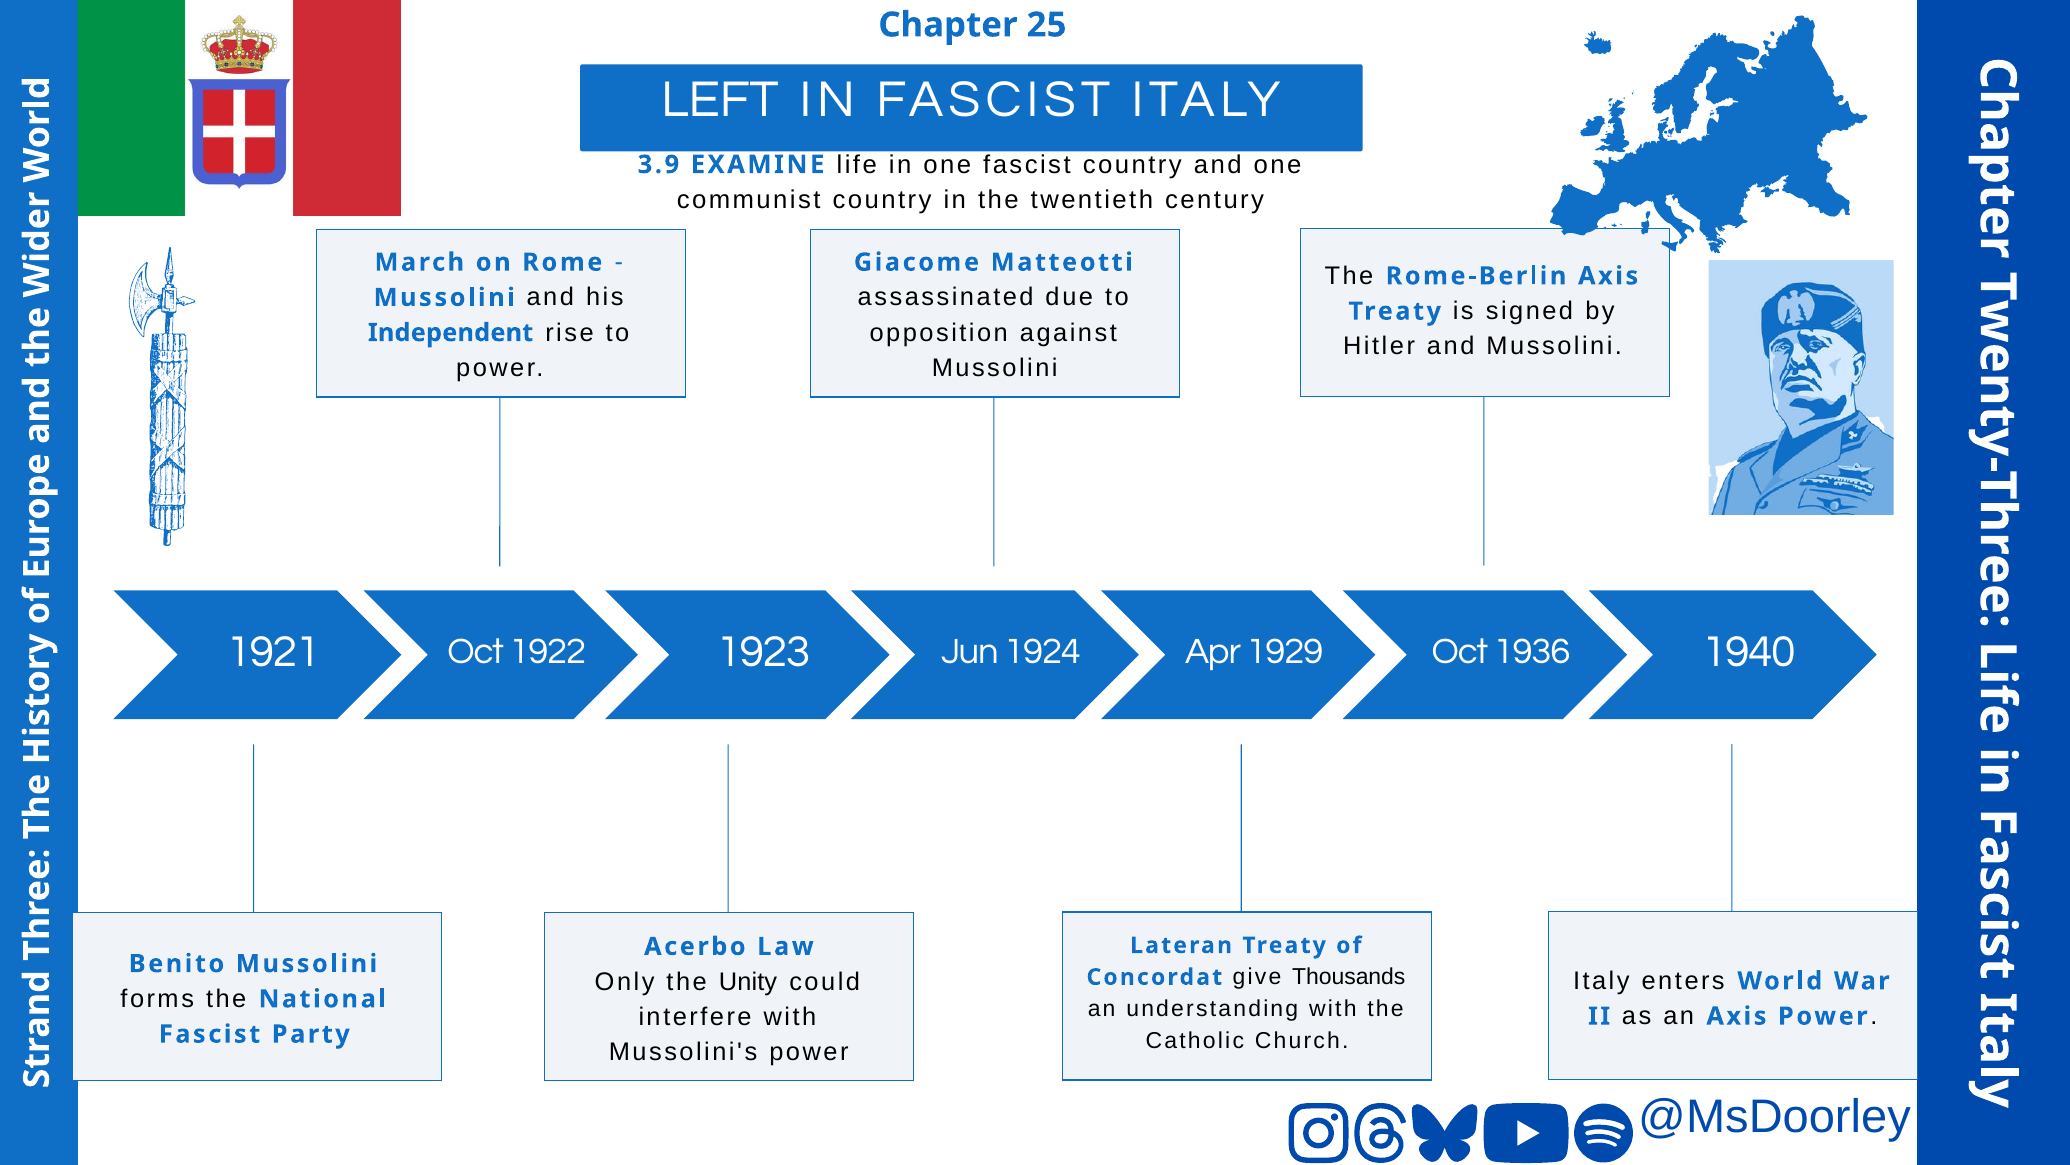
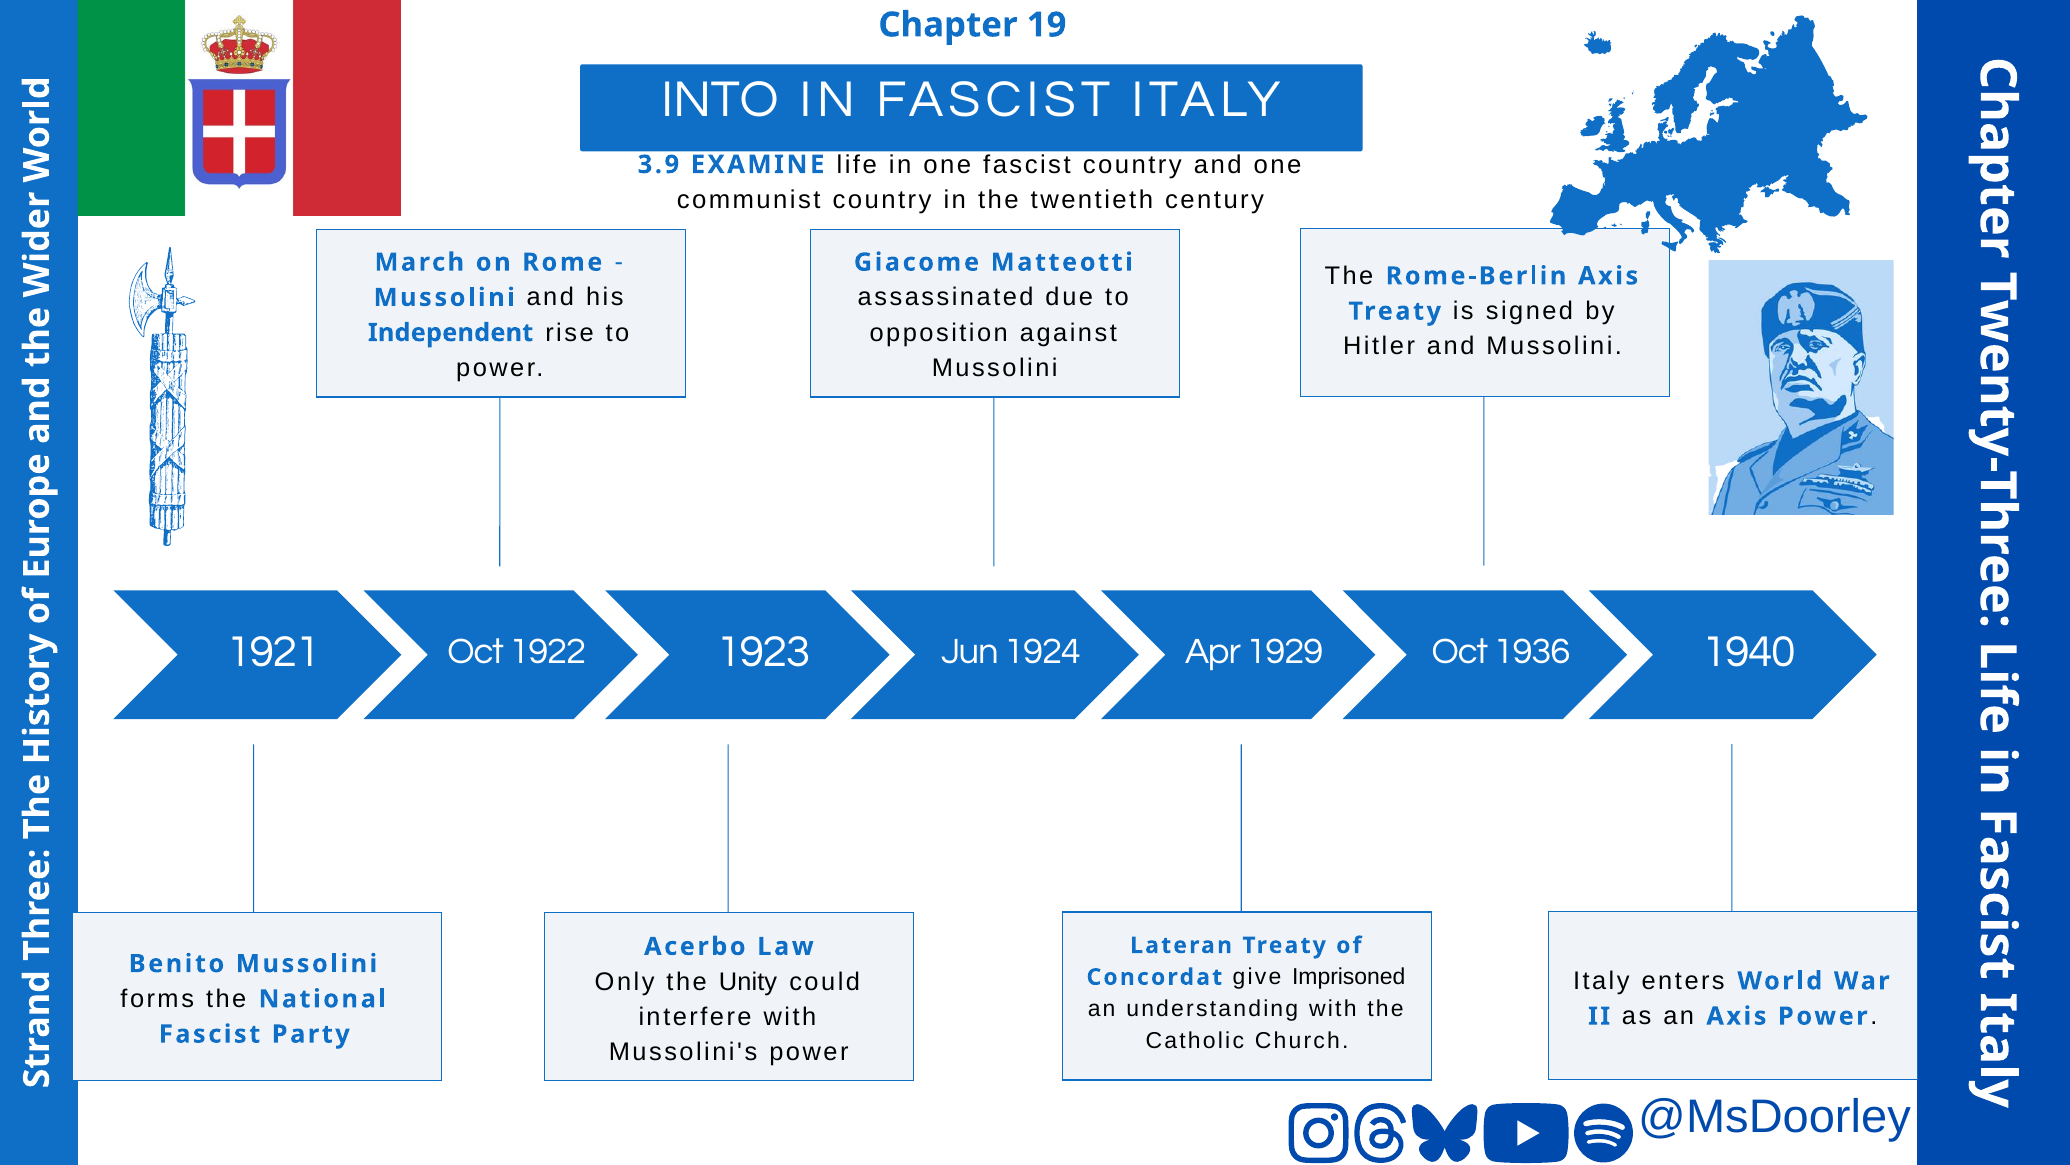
25: 25 -> 19
LEFT: LEFT -> INTO
Thousands: Thousands -> Imprisoned
